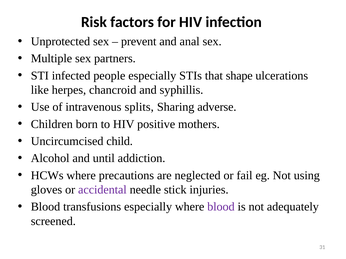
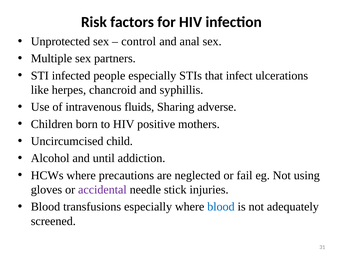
prevent: prevent -> control
shape: shape -> infect
splits: splits -> fluids
blood at (221, 207) colour: purple -> blue
